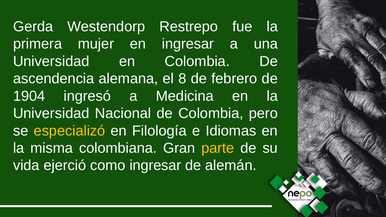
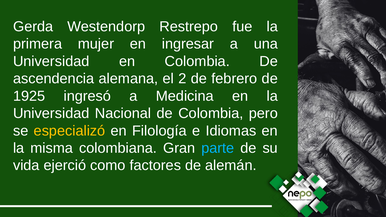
8: 8 -> 2
1904: 1904 -> 1925
parte colour: yellow -> light blue
como ingresar: ingresar -> factores
